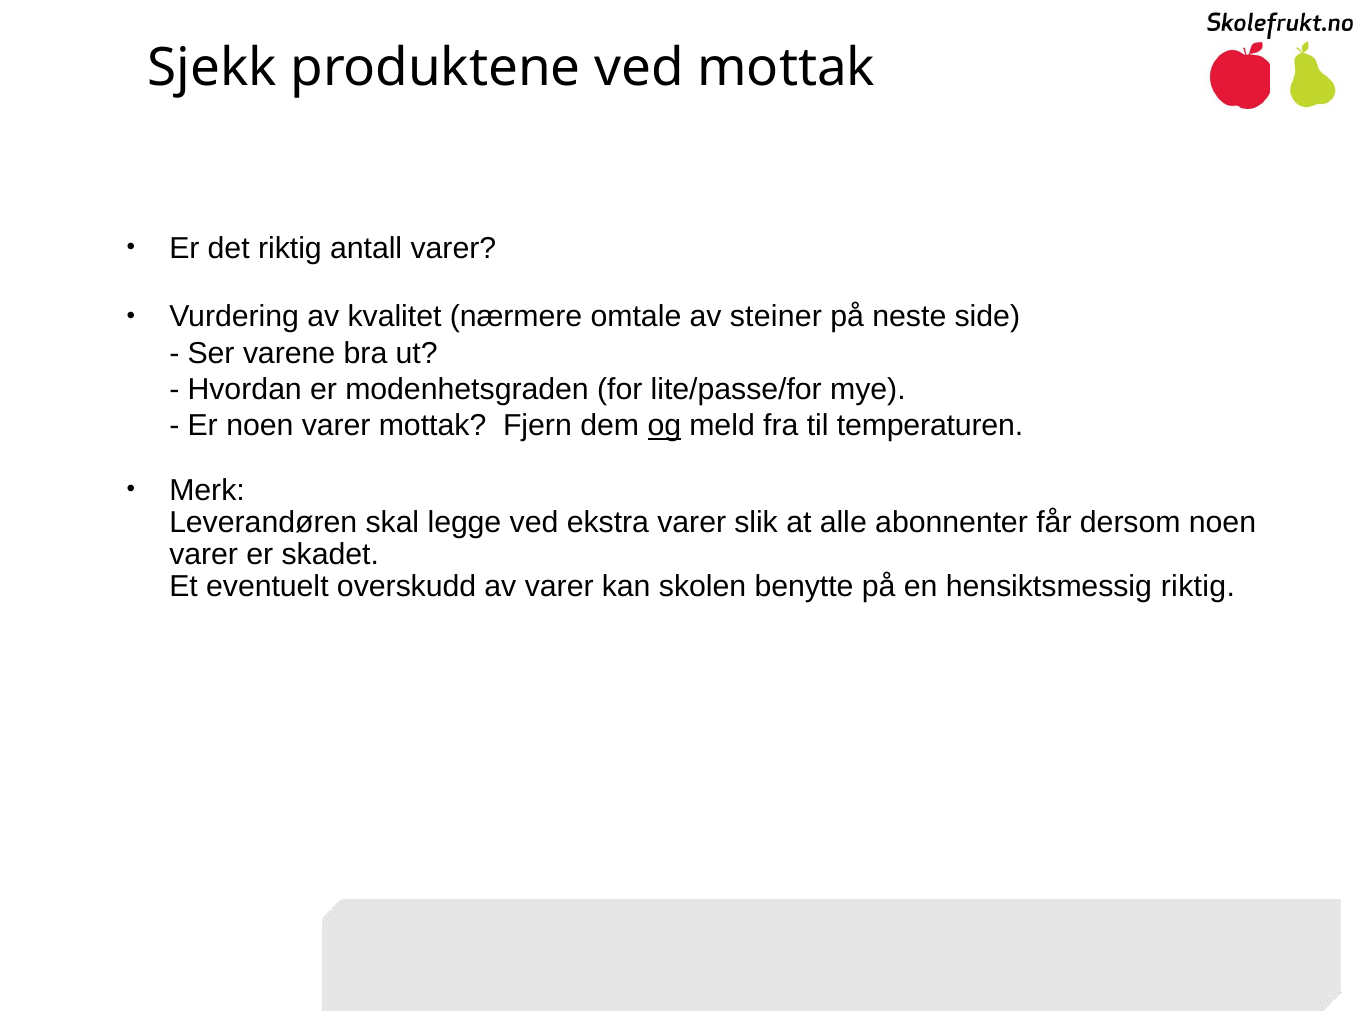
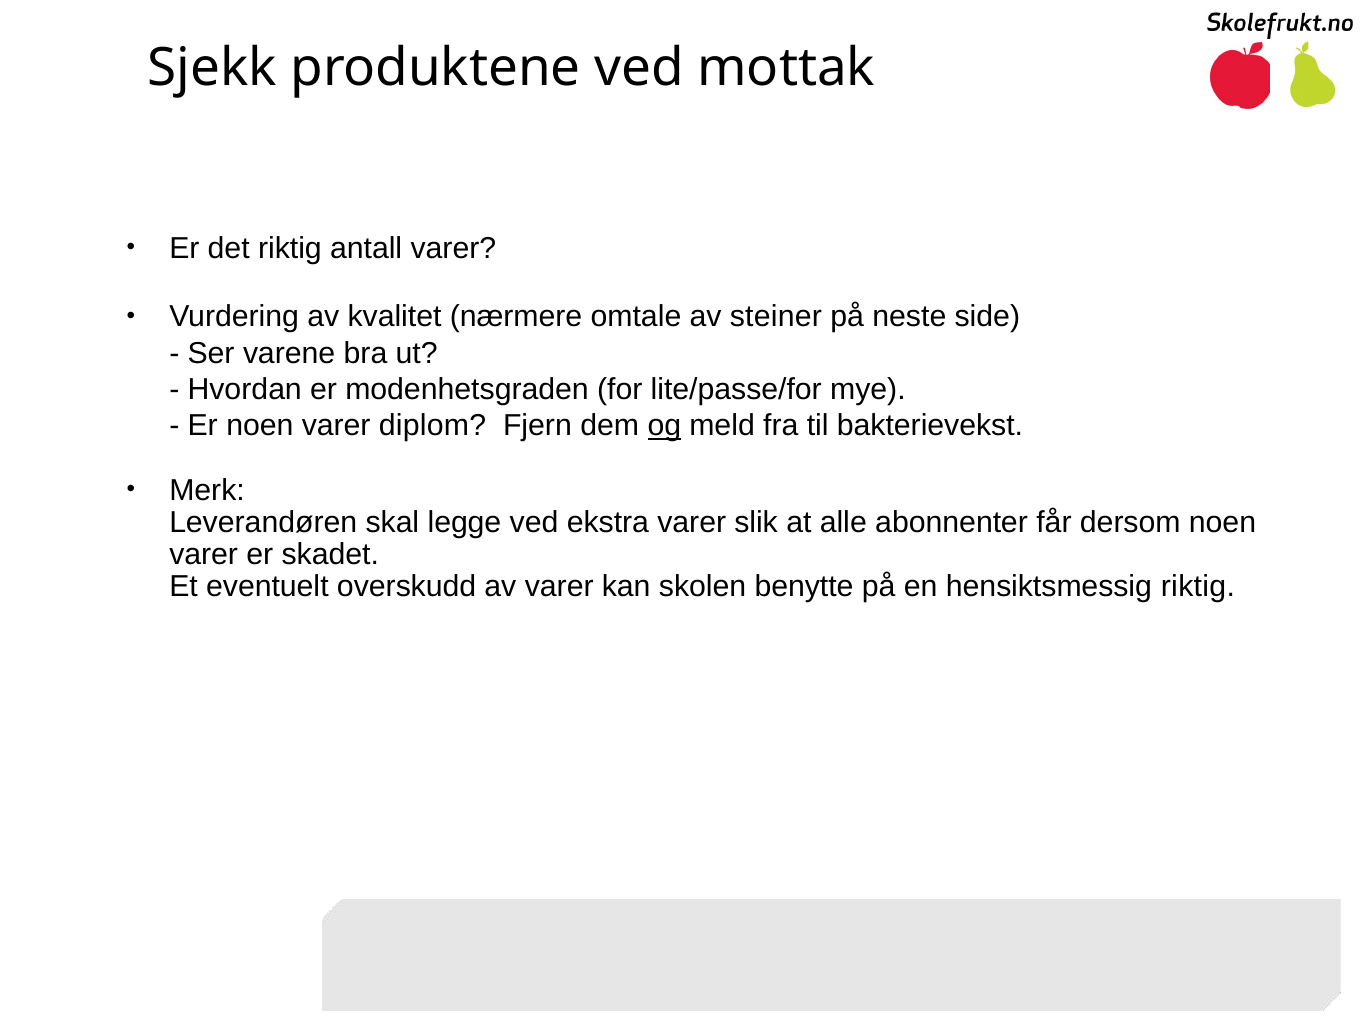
varer mottak: mottak -> diplom
temperaturen: temperaturen -> bakterievekst
